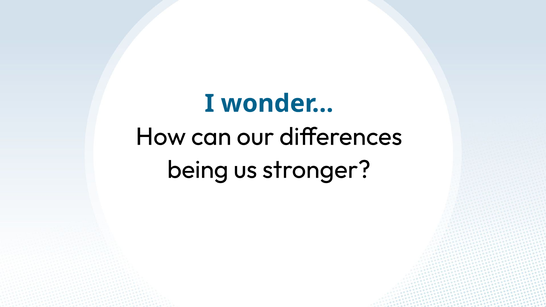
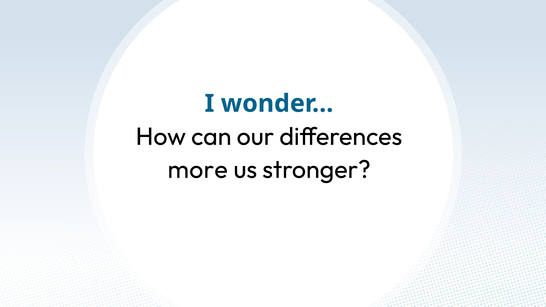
being: being -> more
